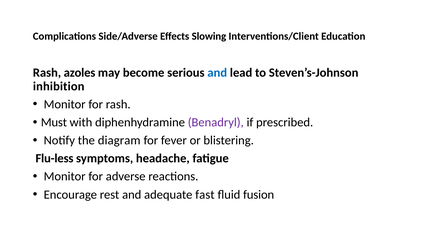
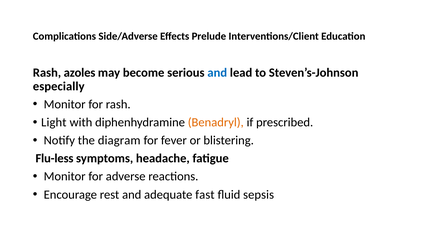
Slowing: Slowing -> Prelude
inhibition: inhibition -> especially
Must: Must -> Light
Benadryl colour: purple -> orange
fusion: fusion -> sepsis
